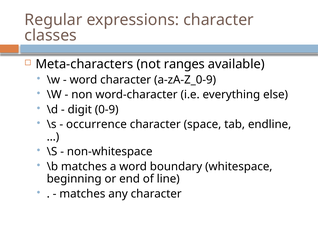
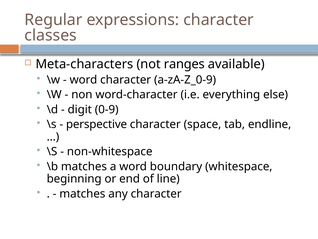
occurrence: occurrence -> perspective
